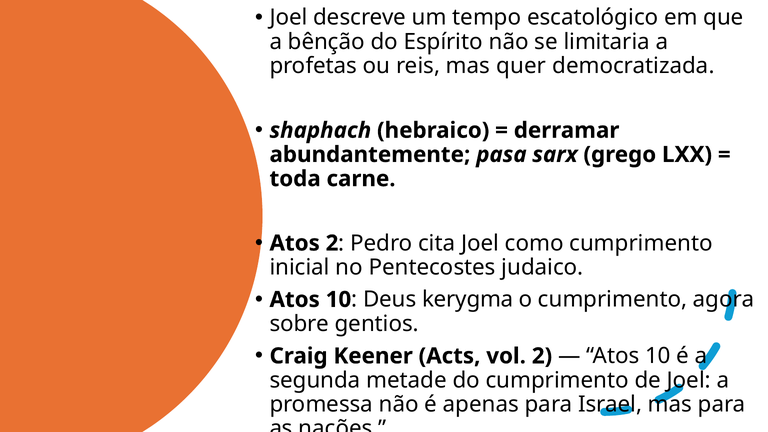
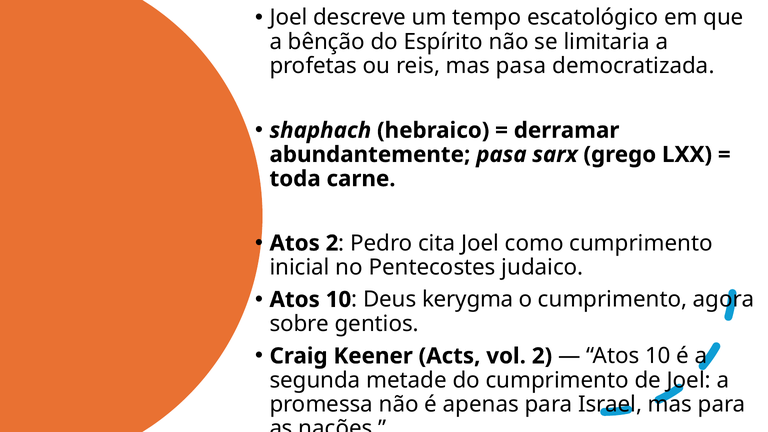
mas quer: quer -> pasa
